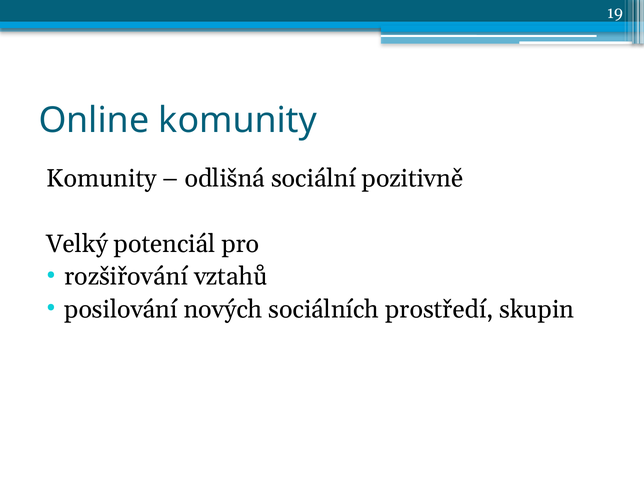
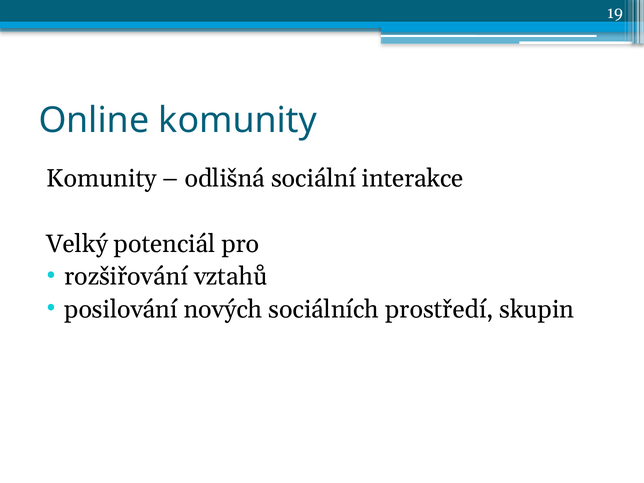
pozitivně: pozitivně -> interakce
